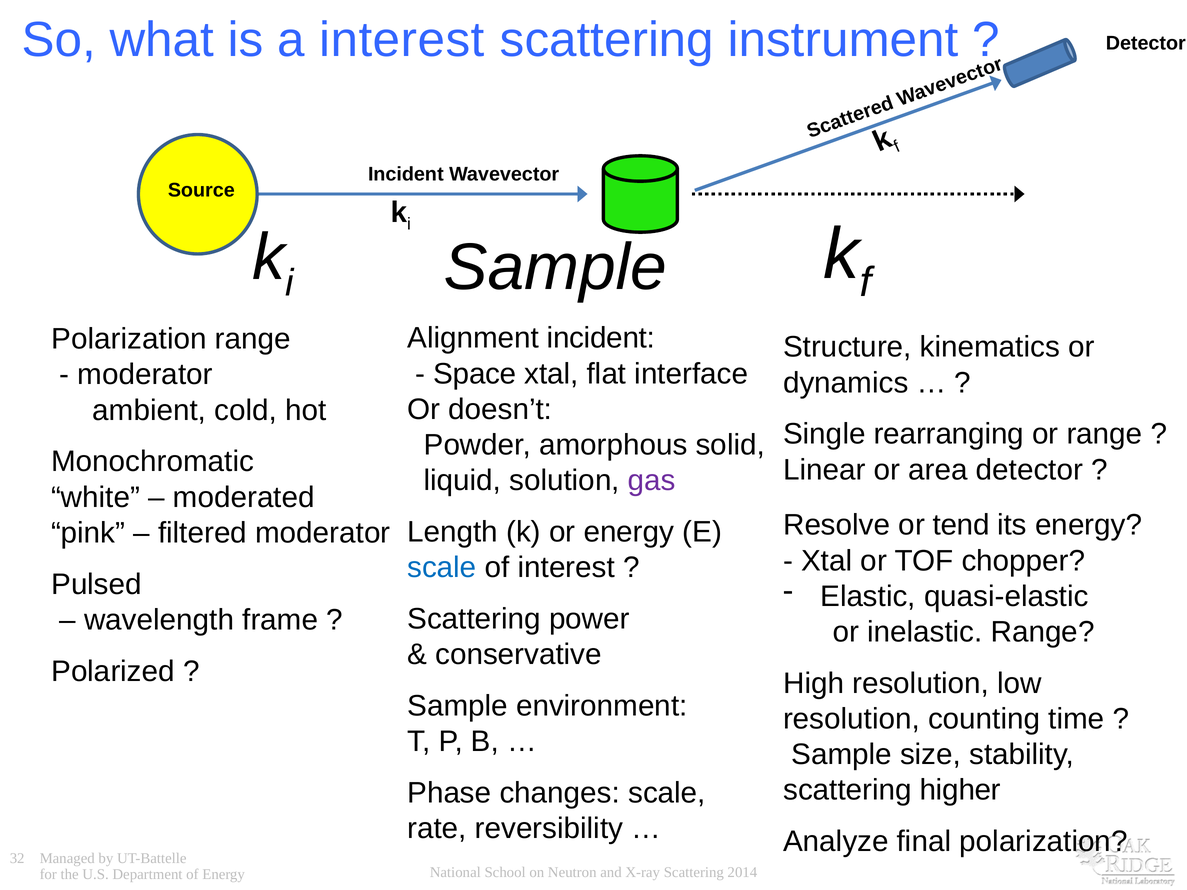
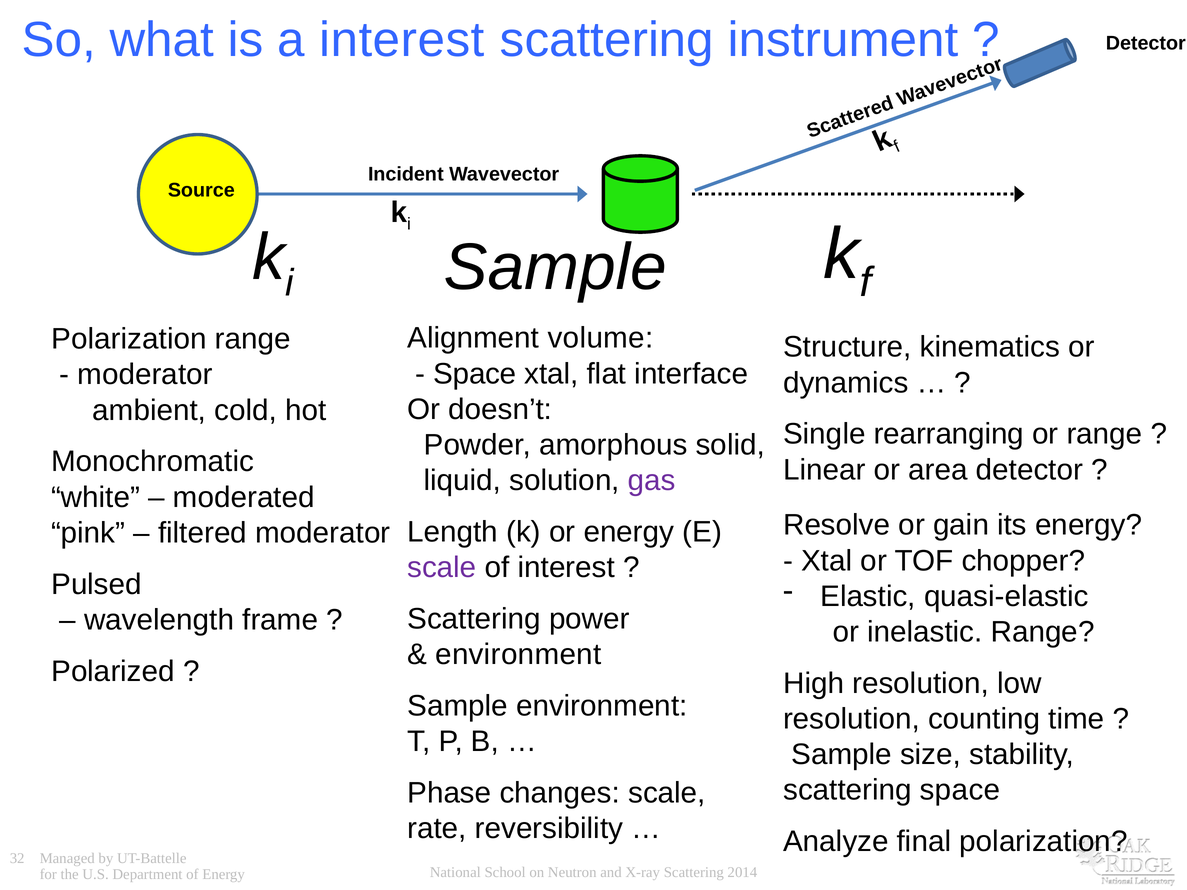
Alignment incident: incident -> volume
tend: tend -> gain
scale at (442, 568) colour: blue -> purple
conservative at (519, 655): conservative -> environment
scattering higher: higher -> space
